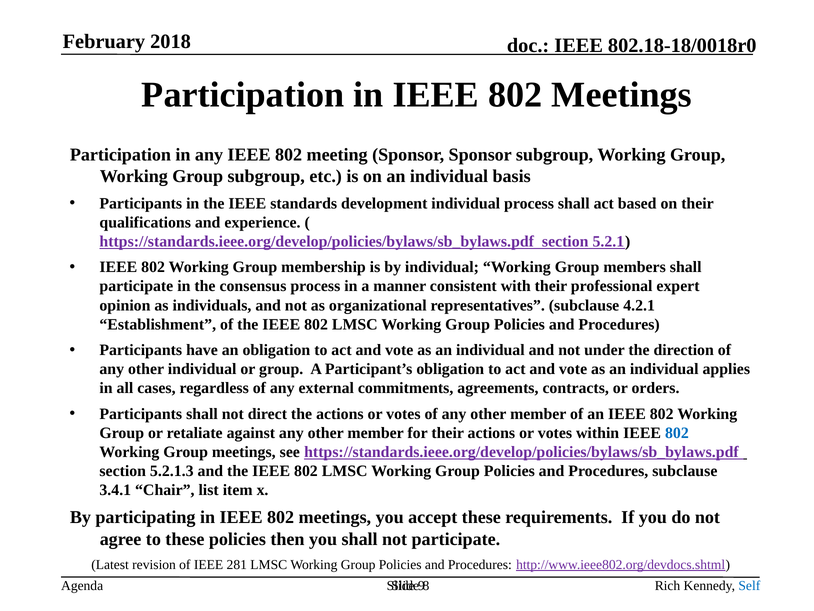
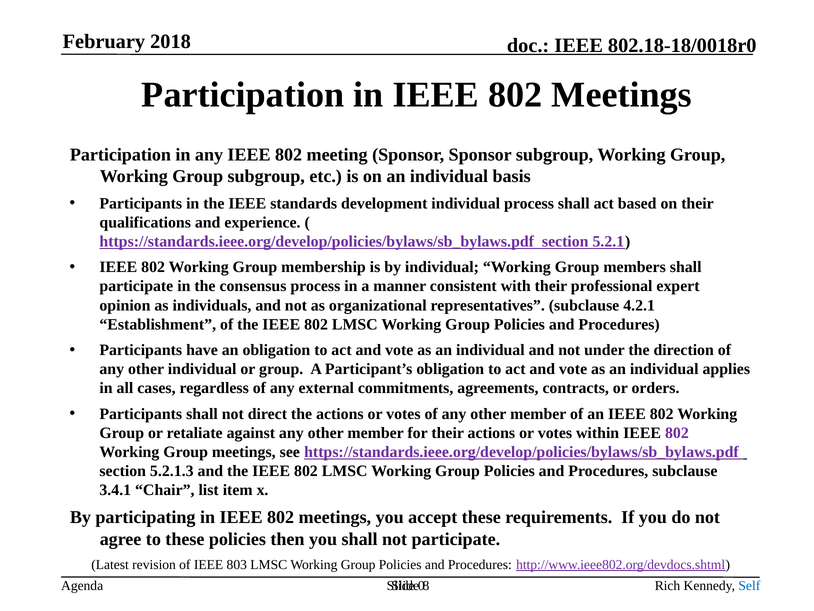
802 at (677, 433) colour: blue -> purple
281: 281 -> 803
9: 9 -> 0
